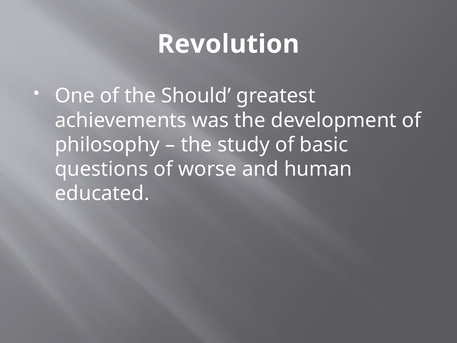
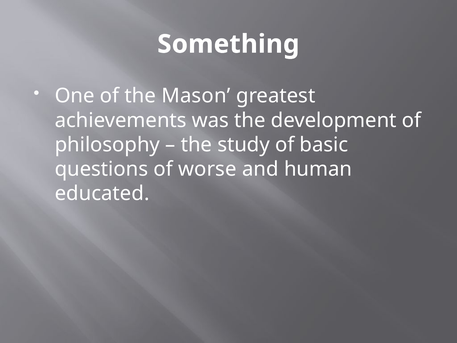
Revolution: Revolution -> Something
Should: Should -> Mason
